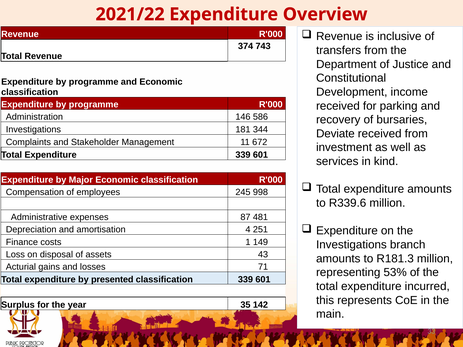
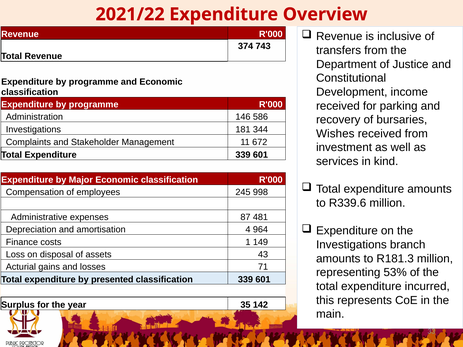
Deviate: Deviate -> Wishes
251: 251 -> 964
